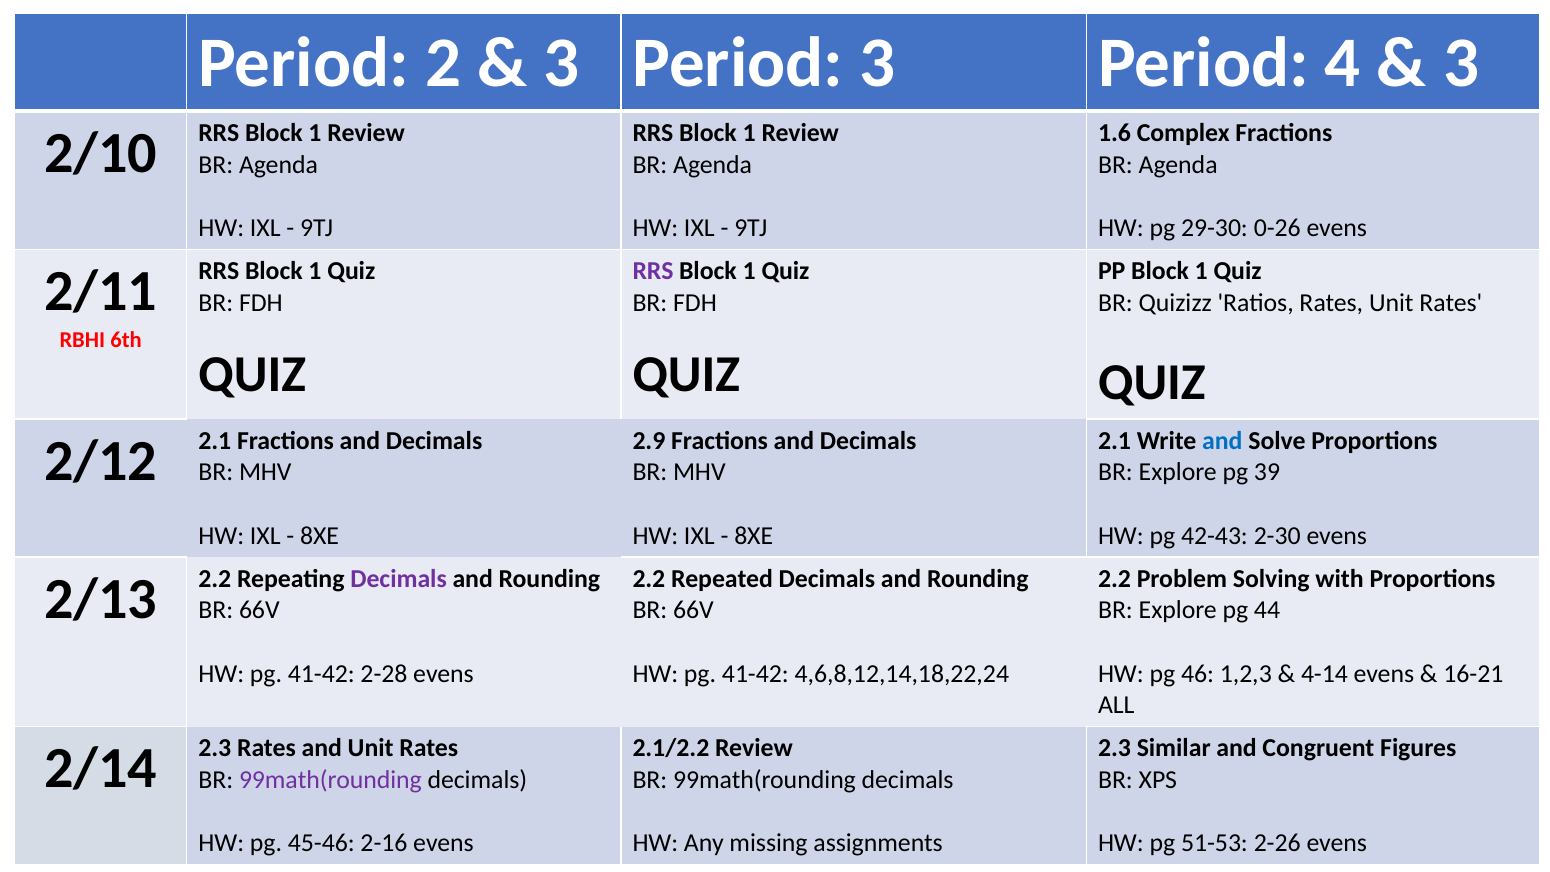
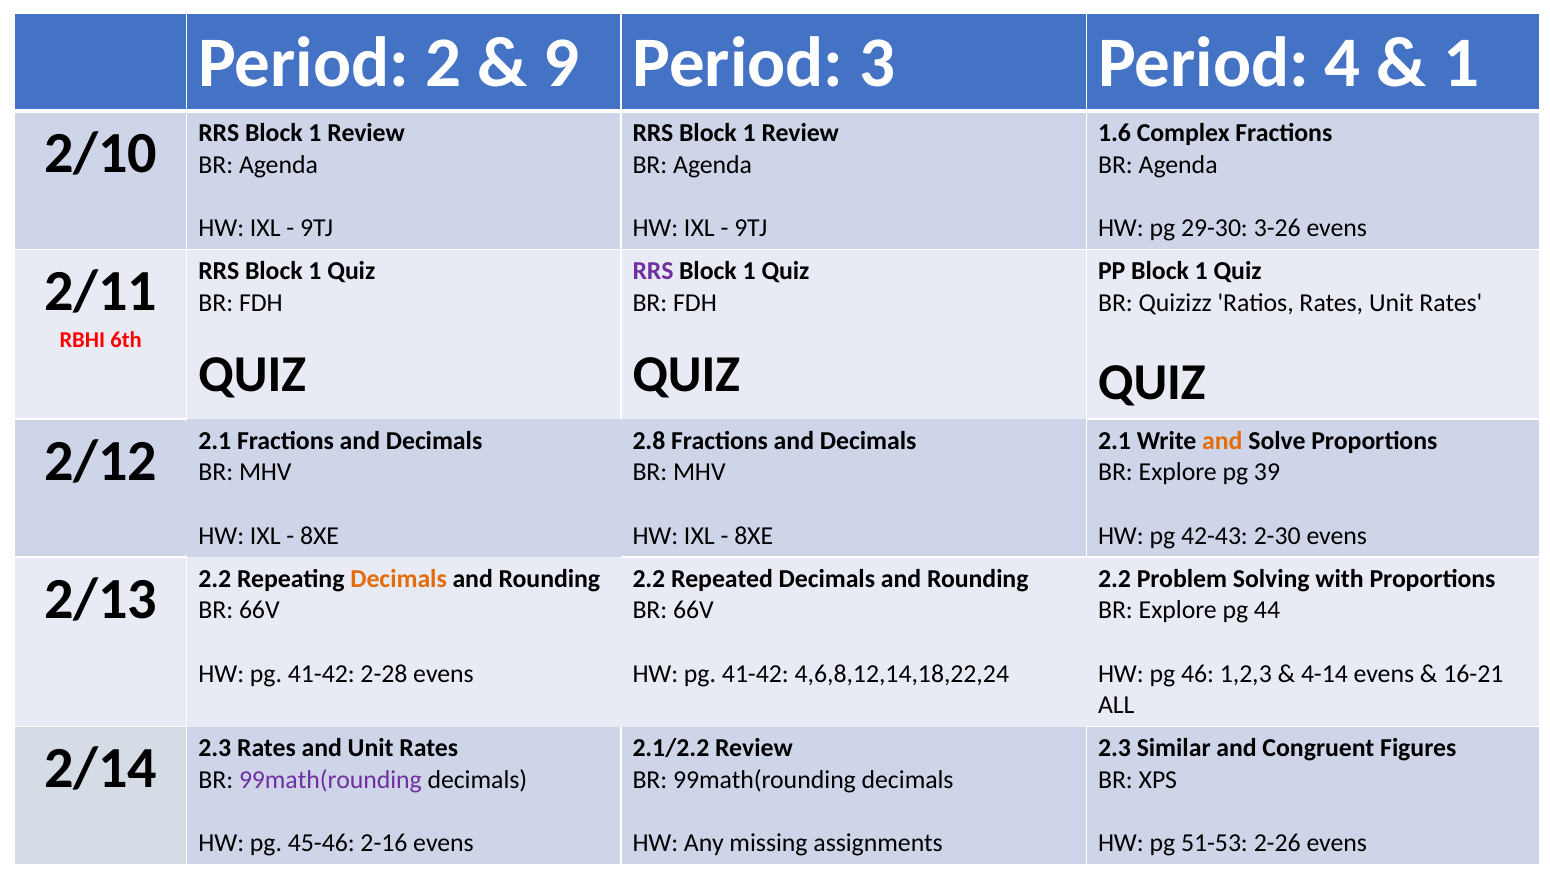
3 at (561, 63): 3 -> 9
3 at (1461, 63): 3 -> 1
0-26: 0-26 -> 3-26
2.9: 2.9 -> 2.8
and at (1222, 441) colour: blue -> orange
Decimals at (399, 579) colour: purple -> orange
